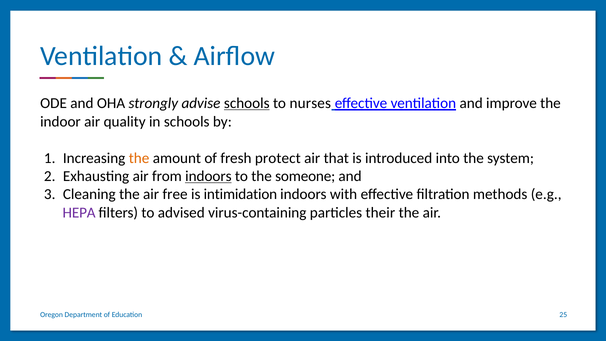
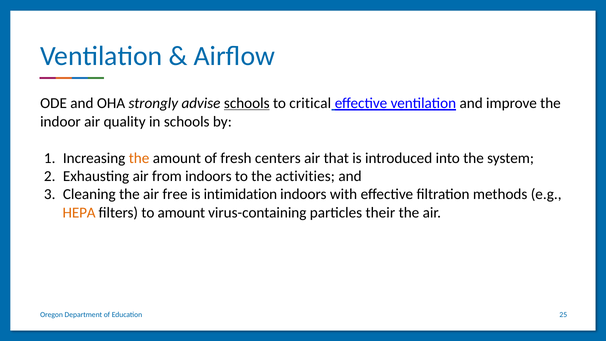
nurses: nurses -> critical
protect: protect -> centers
indoors at (208, 176) underline: present -> none
someone: someone -> activities
HEPA colour: purple -> orange
to advised: advised -> amount
